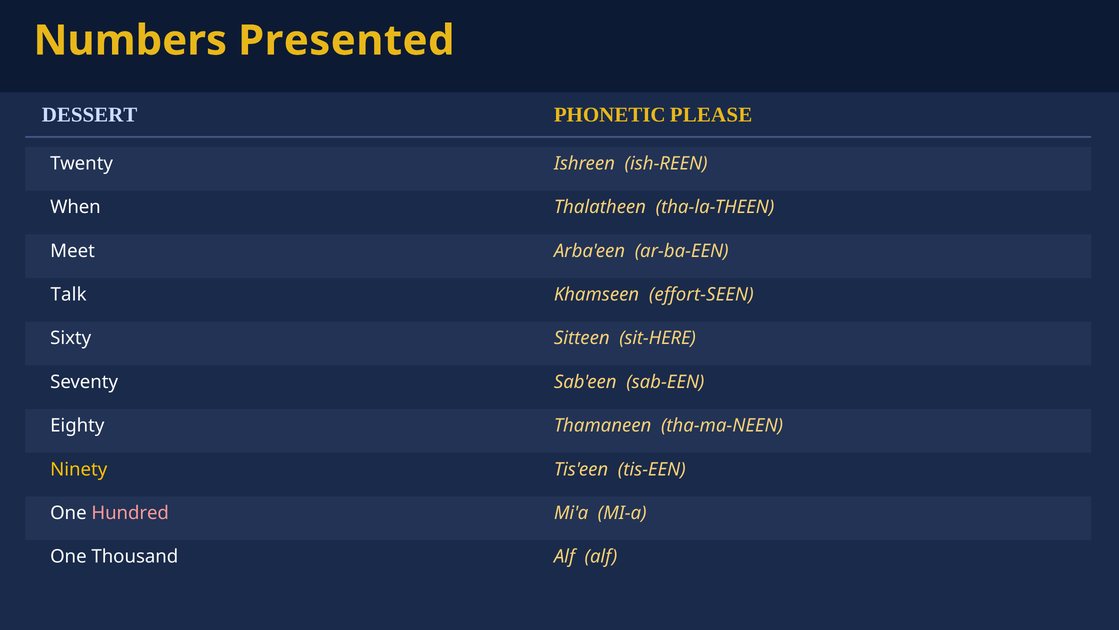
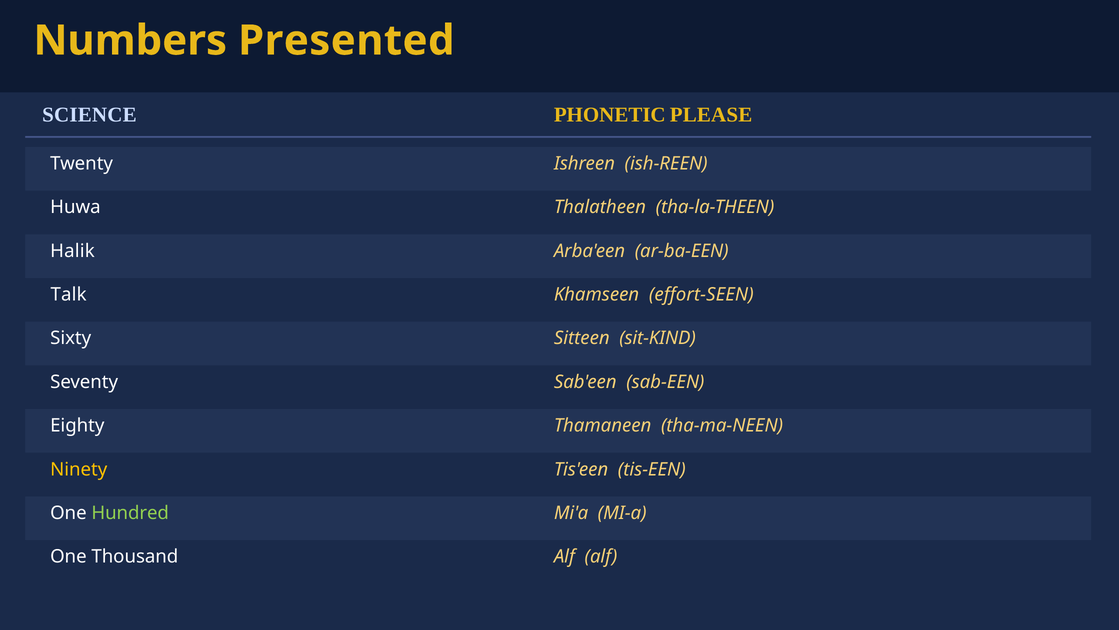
DESSERT: DESSERT -> SCIENCE
When: When -> Huwa
Meet: Meet -> Halik
sit-HERE: sit-HERE -> sit-KIND
Hundred colour: pink -> light green
